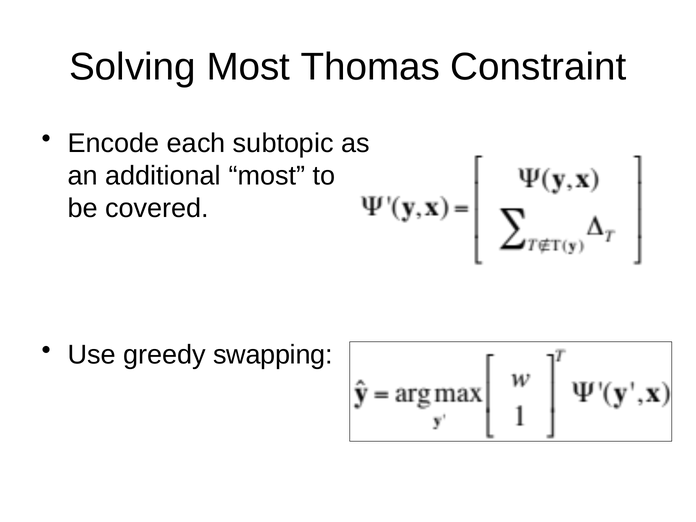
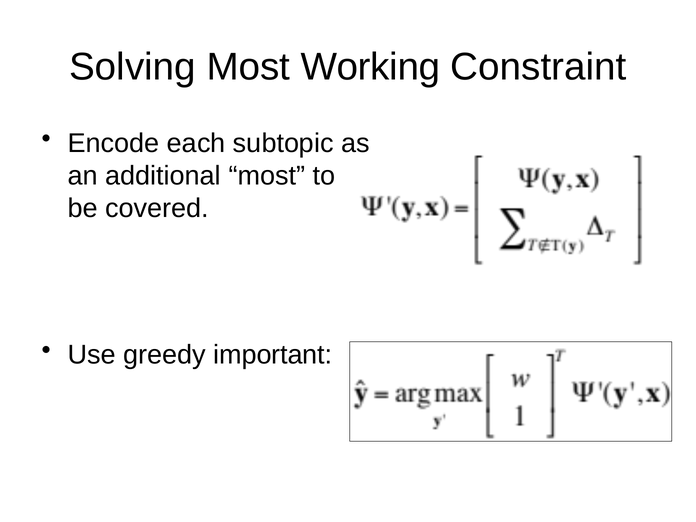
Thomas: Thomas -> Working
swapping: swapping -> important
